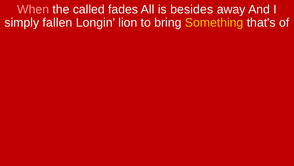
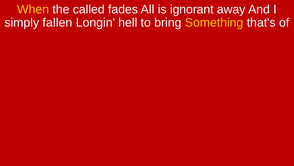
When colour: pink -> yellow
besides: besides -> ignorant
lion: lion -> hell
